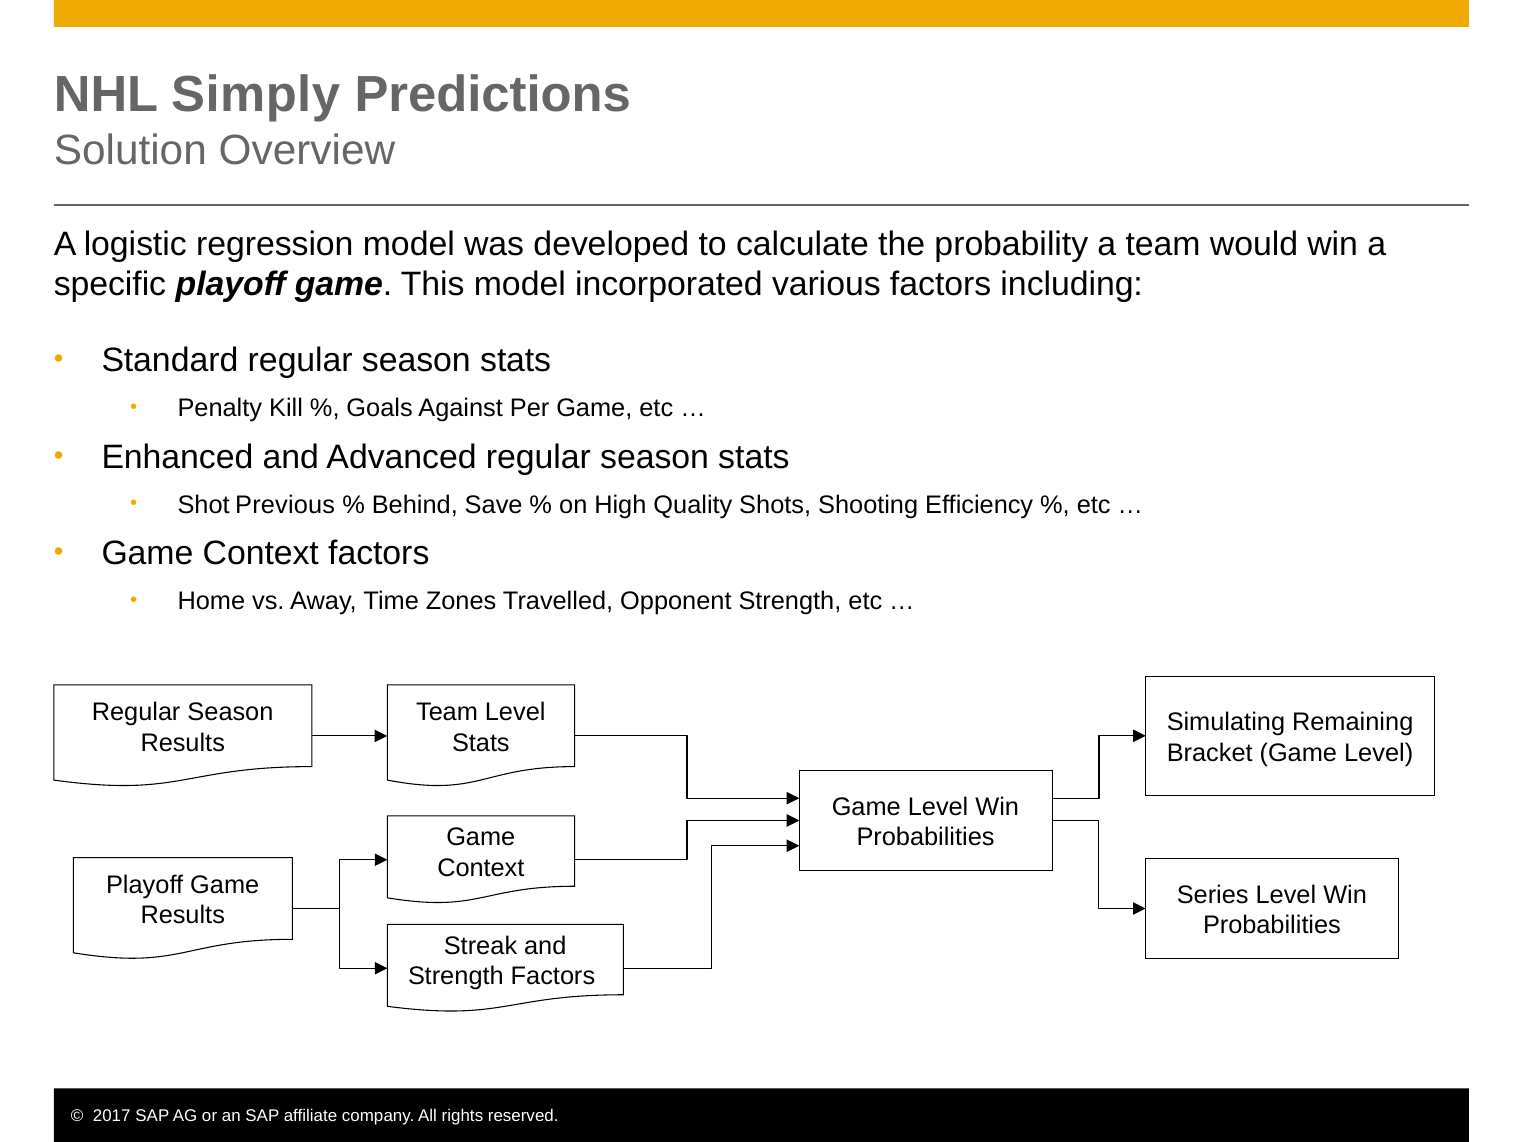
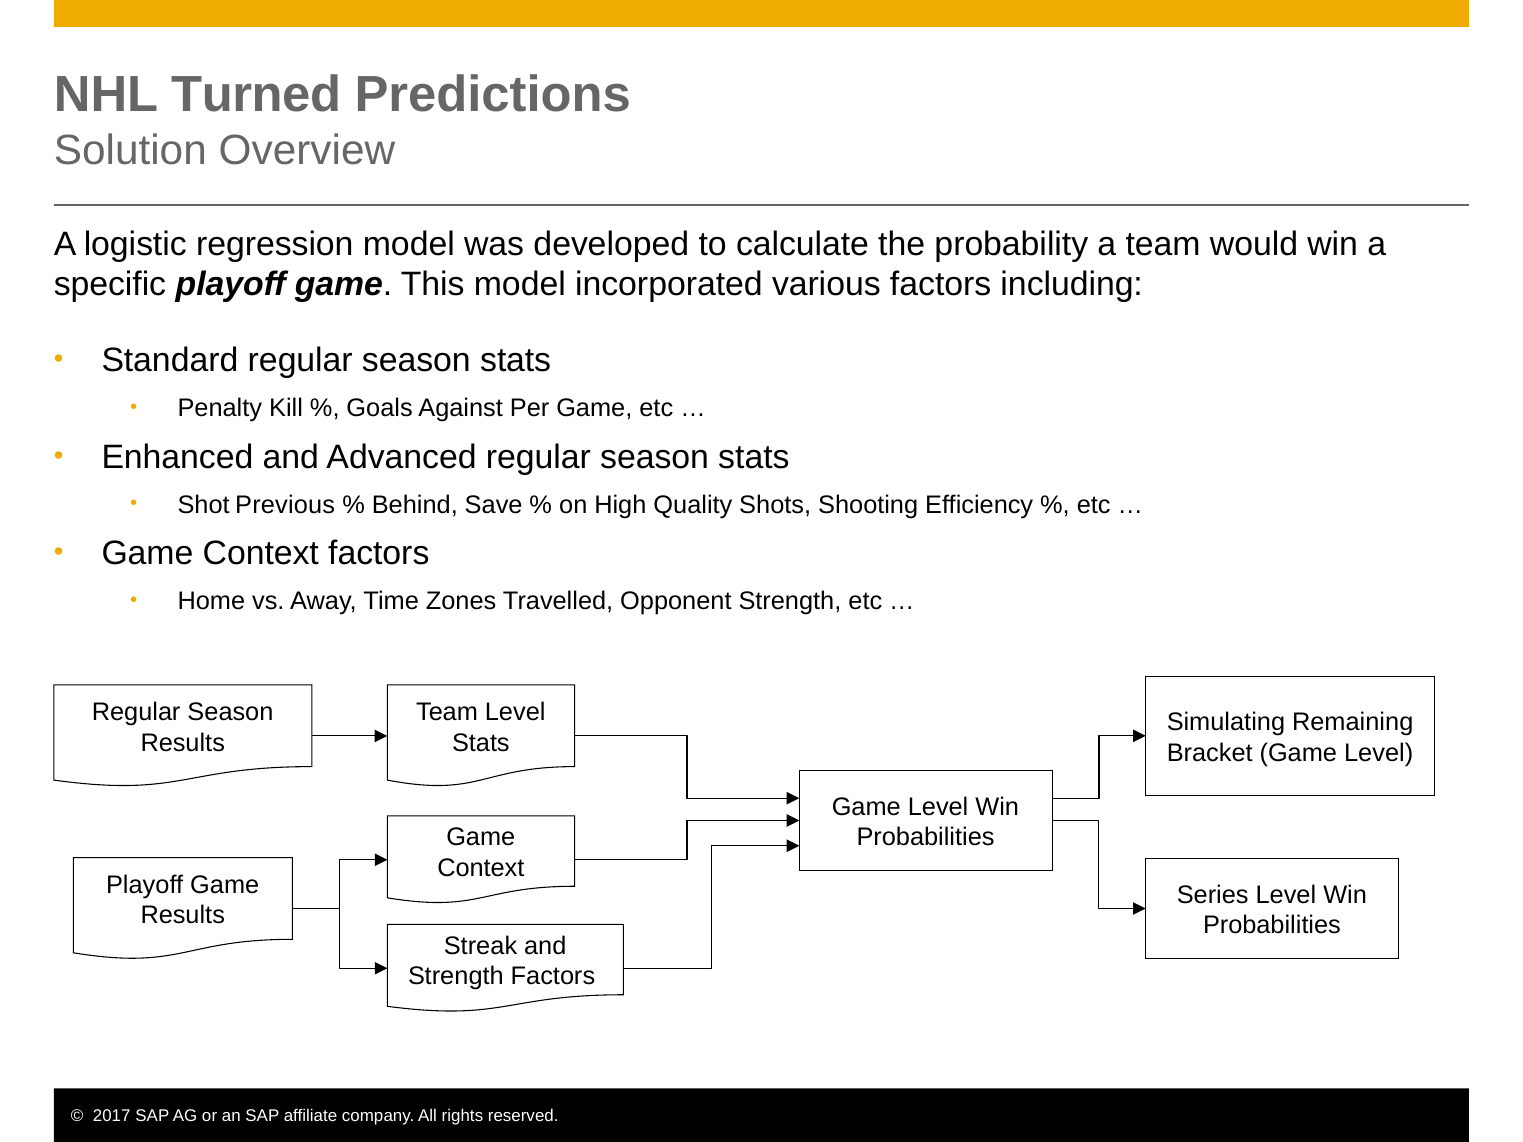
Simply: Simply -> Turned
